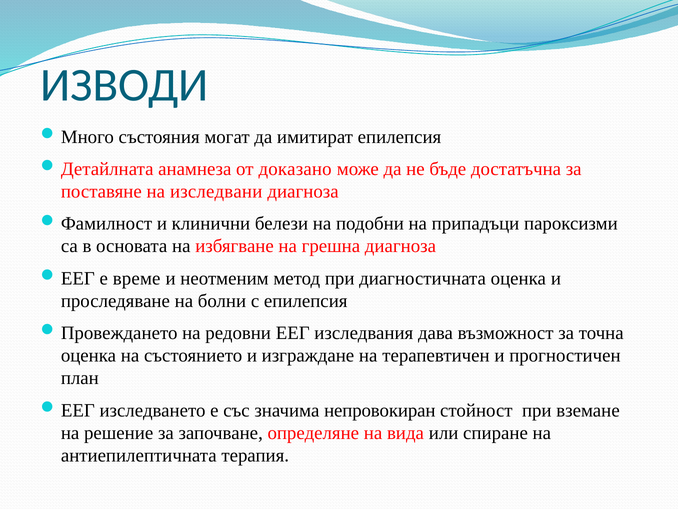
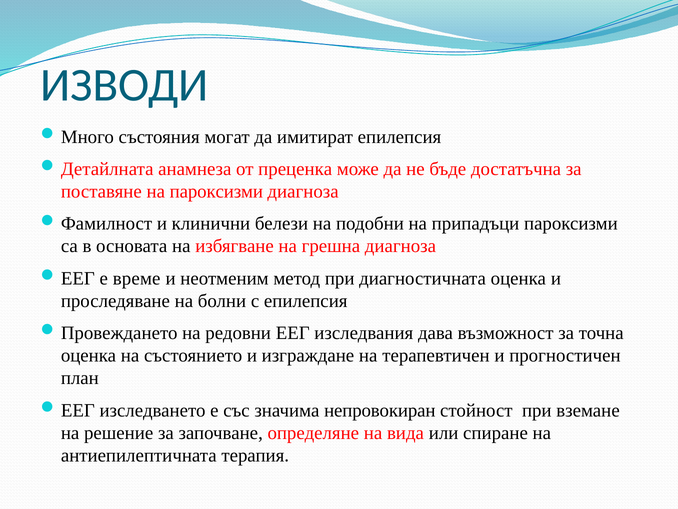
доказано: доказано -> преценка
на изследвани: изследвани -> пароксизми
